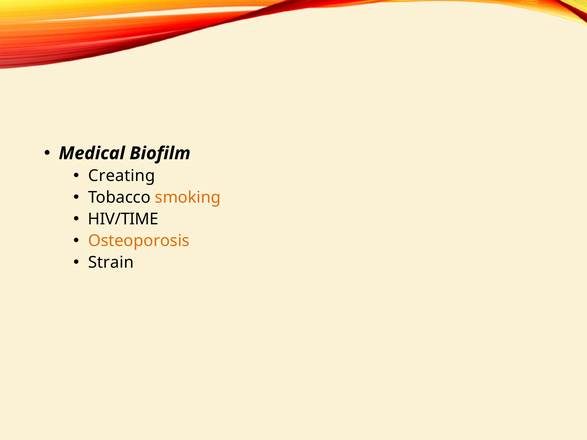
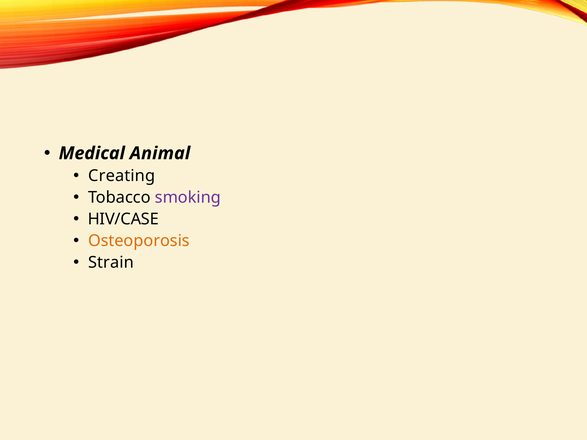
Biofilm: Biofilm -> Animal
smoking colour: orange -> purple
HIV/TIME: HIV/TIME -> HIV/CASE
